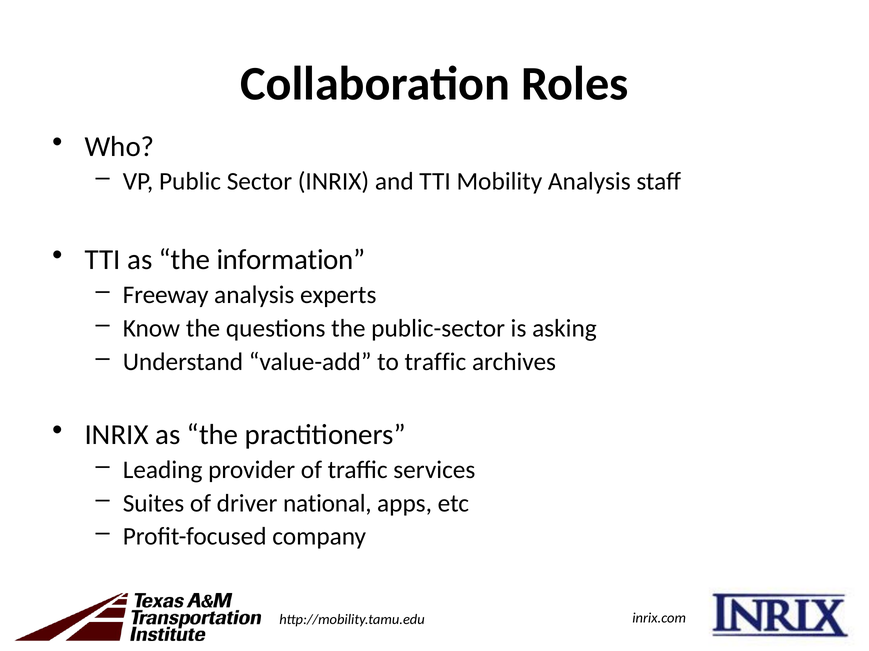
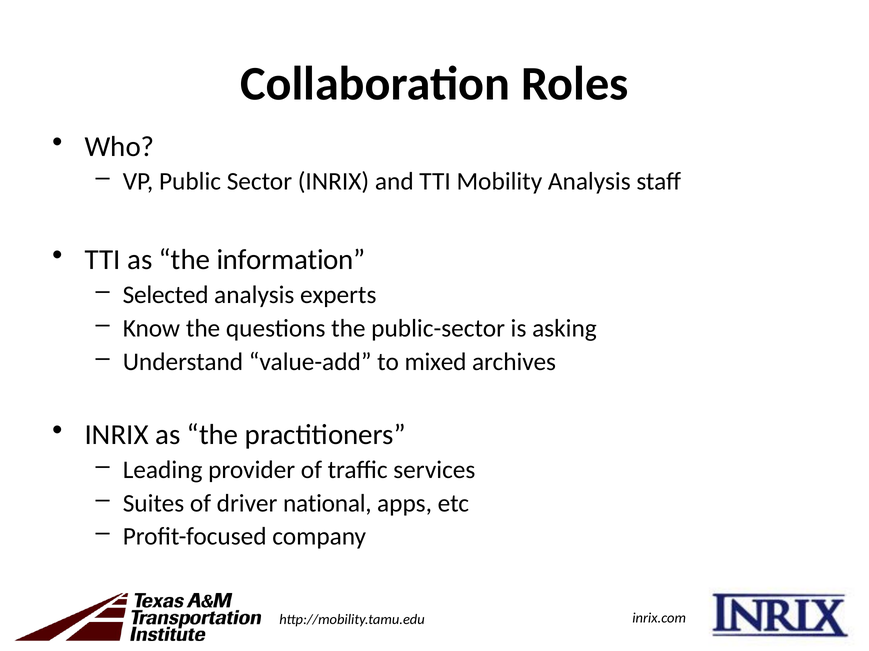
Freeway: Freeway -> Selected
to traffic: traffic -> mixed
